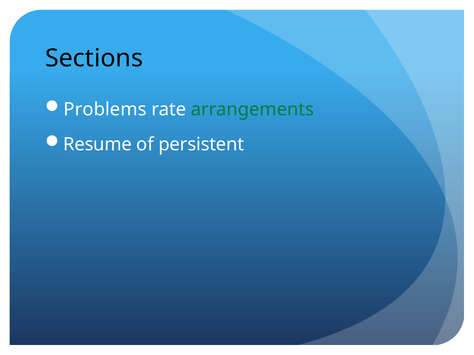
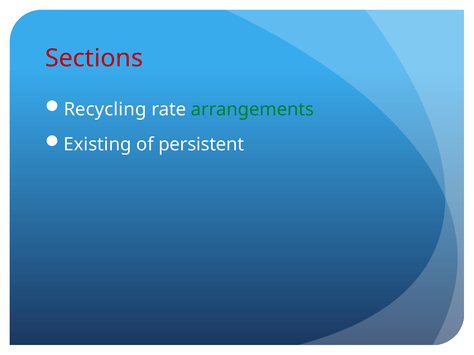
Sections colour: black -> red
Problems: Problems -> Recycling
Resume: Resume -> Existing
